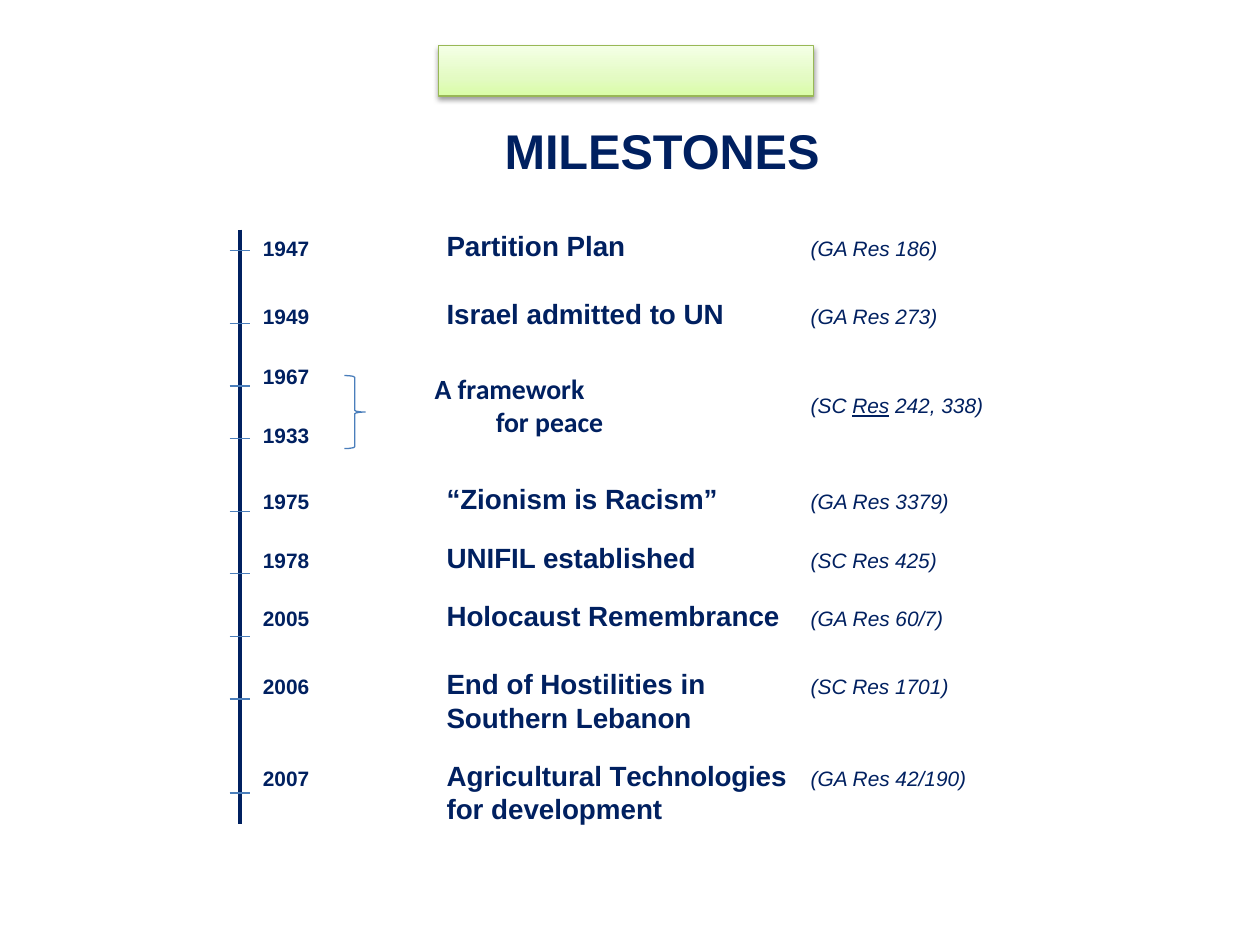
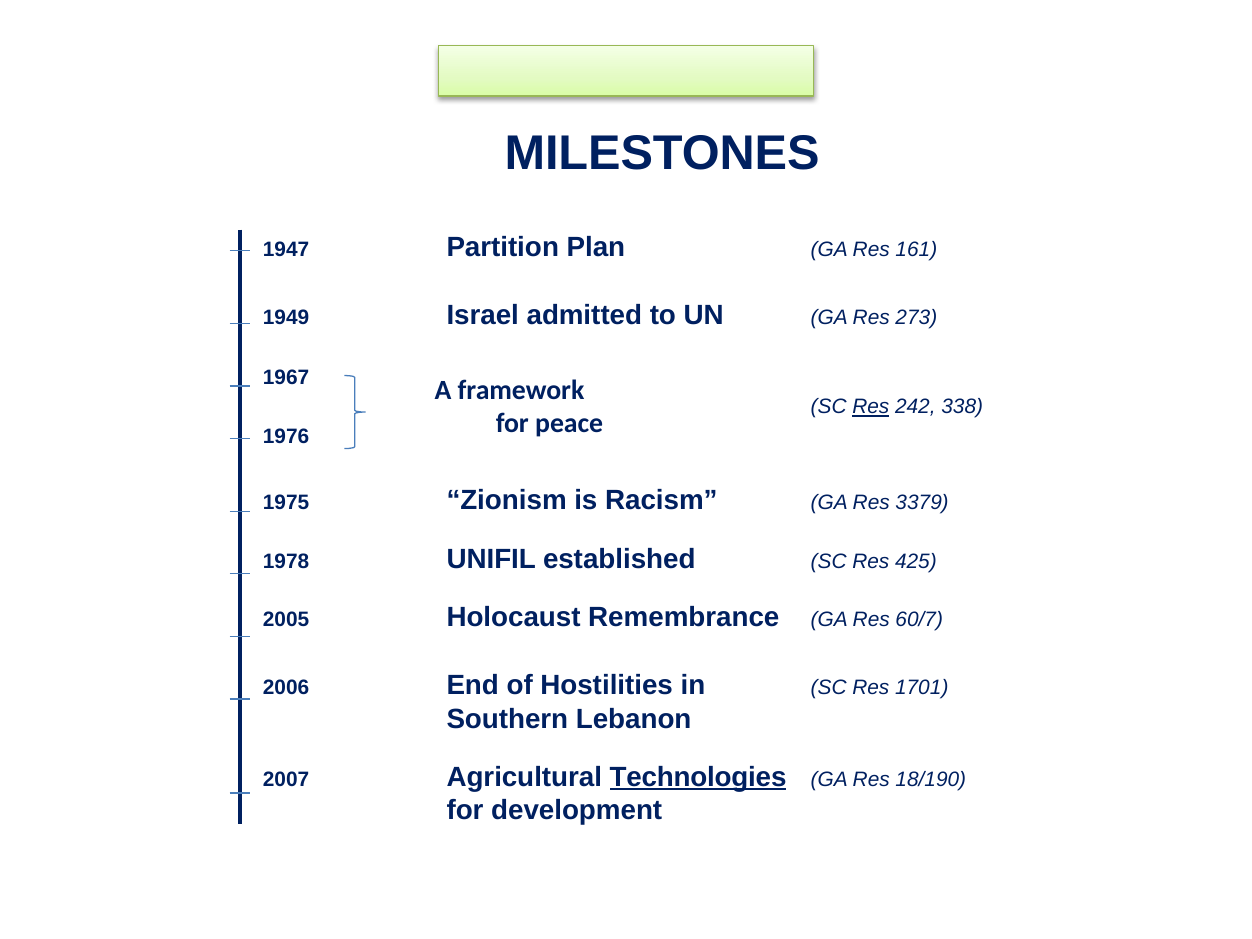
186: 186 -> 161
1933: 1933 -> 1976
Technologies underline: none -> present
42/190: 42/190 -> 18/190
